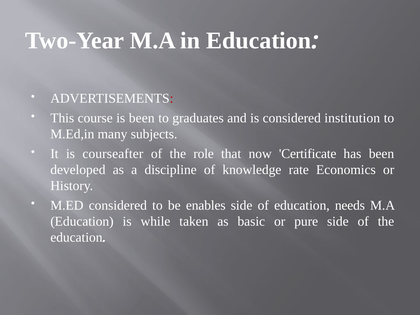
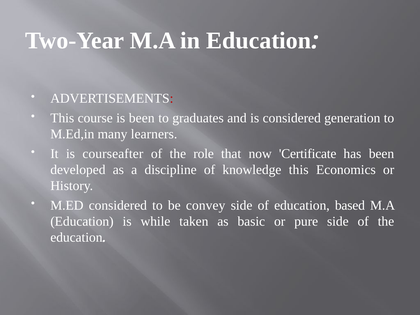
institution: institution -> generation
subjects: subjects -> learners
knowledge rate: rate -> this
enables: enables -> convey
needs: needs -> based
